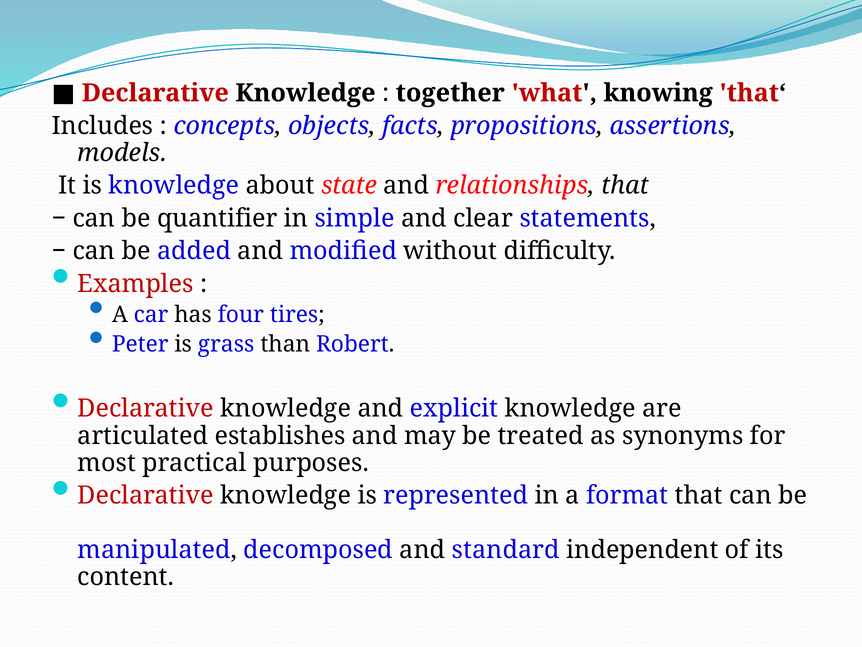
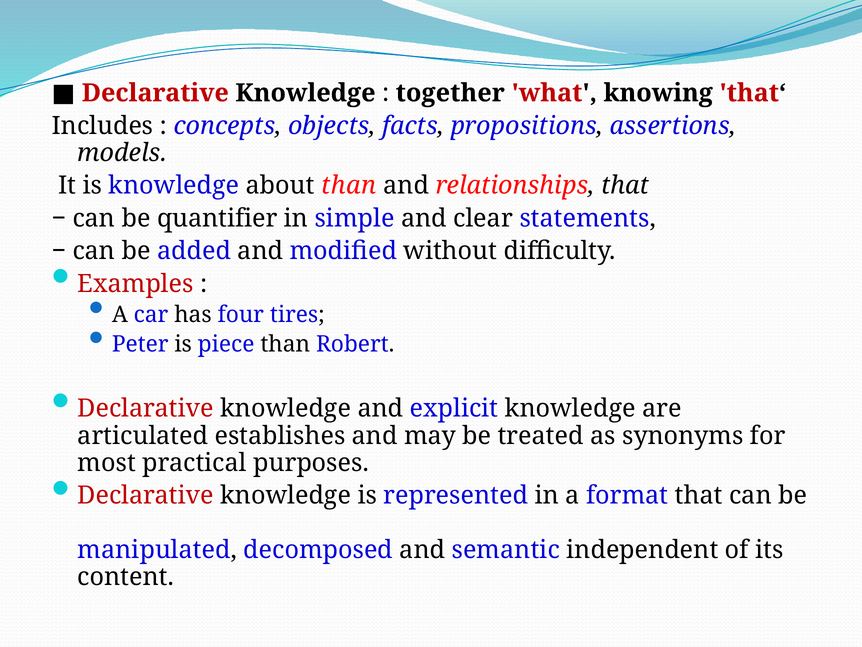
about state: state -> than
grass: grass -> piece
standard: standard -> semantic
